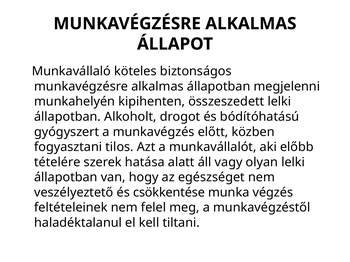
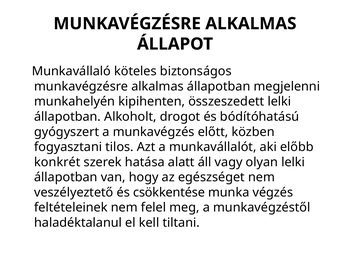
tételére: tételére -> konkrét
